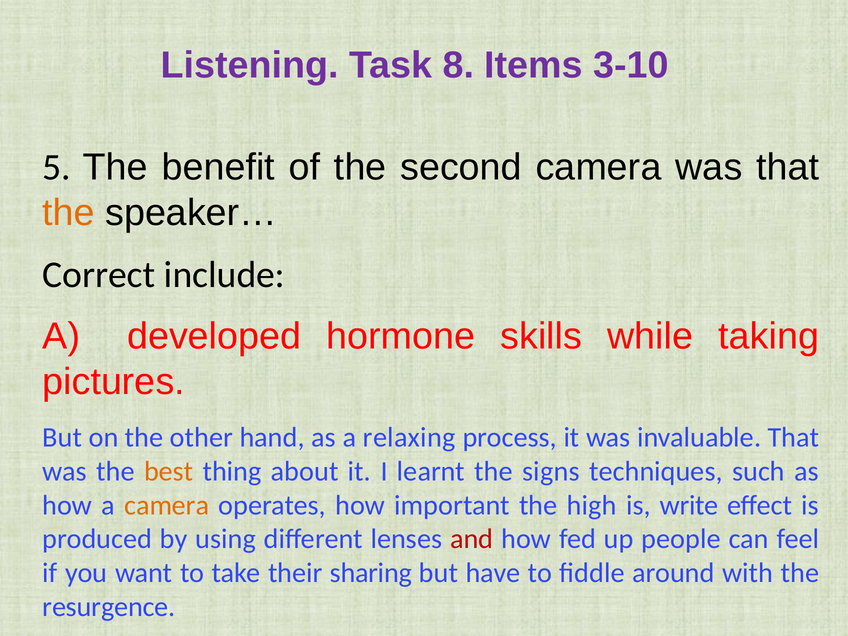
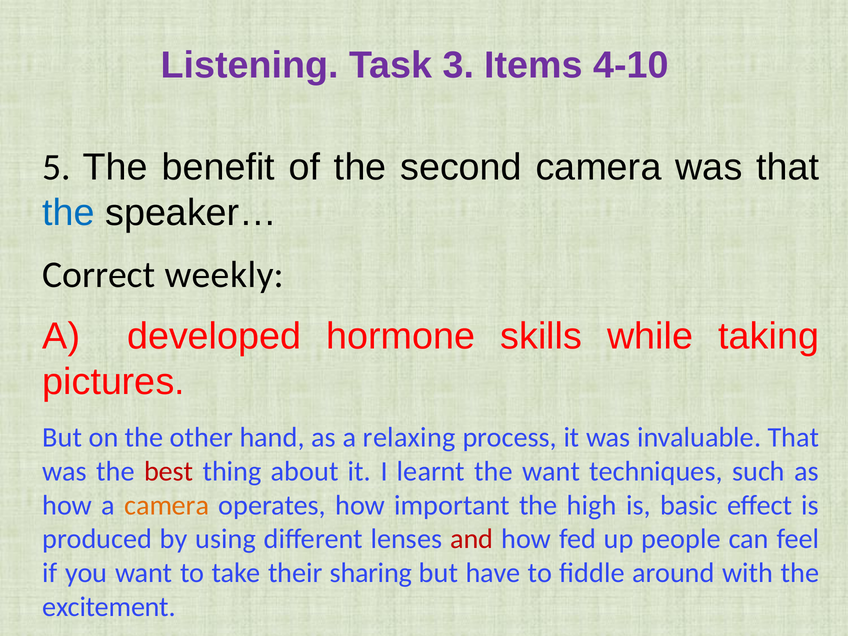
8: 8 -> 3
3-10: 3-10 -> 4-10
the at (69, 213) colour: orange -> blue
include: include -> weekly
best colour: orange -> red
the signs: signs -> want
write: write -> basic
resurgence: resurgence -> excitement
